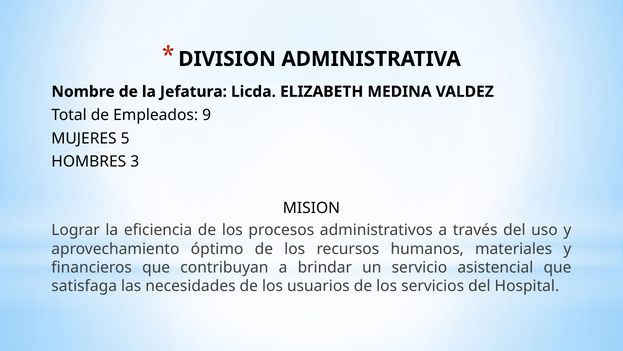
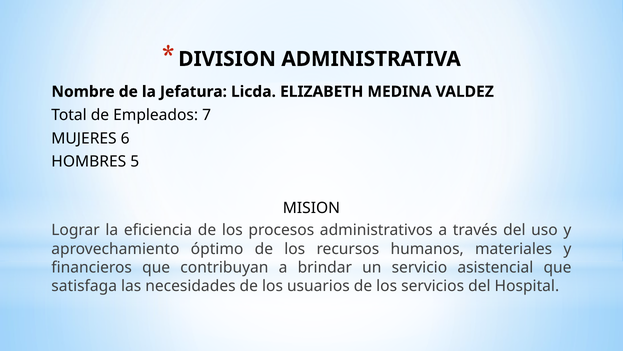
9: 9 -> 7
5: 5 -> 6
3: 3 -> 5
